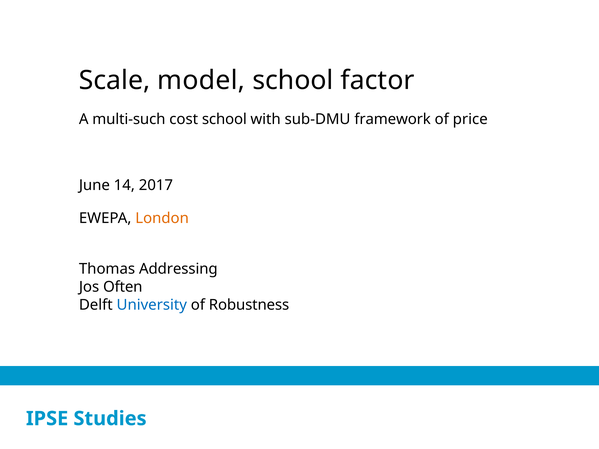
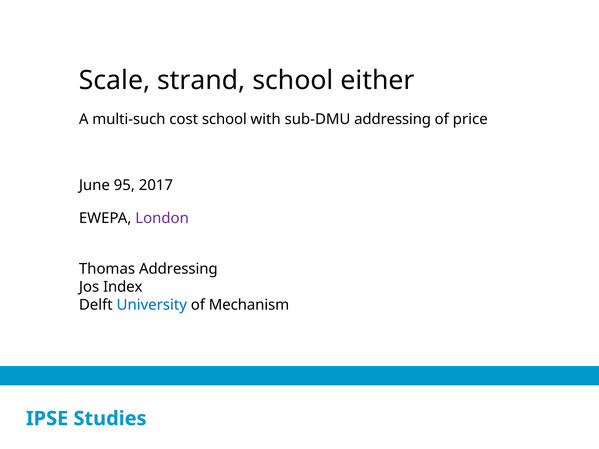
model: model -> strand
factor: factor -> either
sub-DMU framework: framework -> addressing
14: 14 -> 95
London colour: orange -> purple
Often: Often -> Index
Robustness: Robustness -> Mechanism
